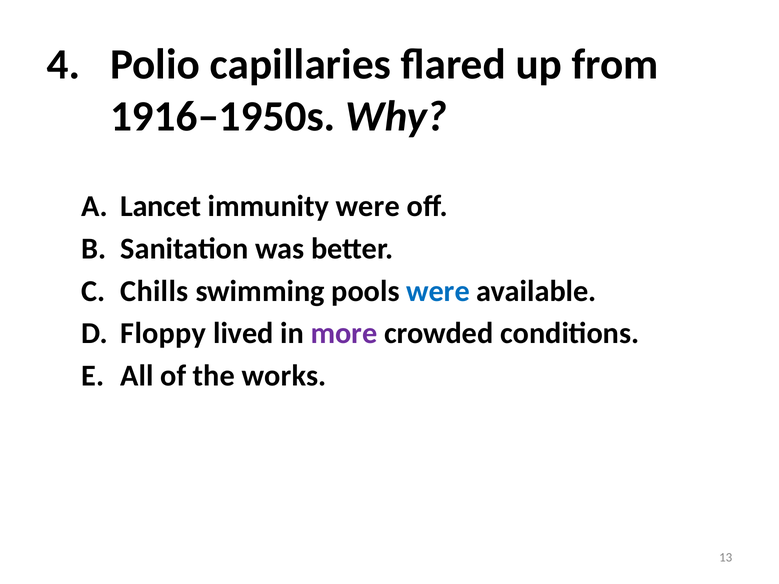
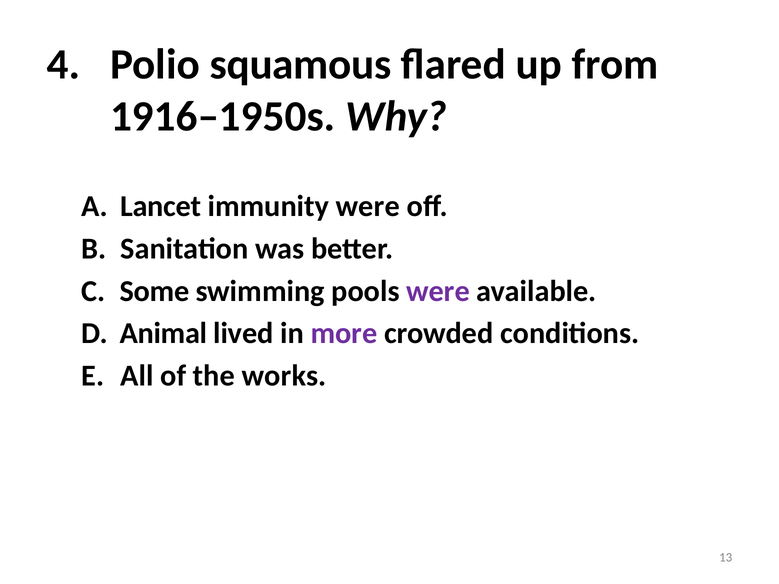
capillaries: capillaries -> squamous
Chills: Chills -> Some
were at (438, 291) colour: blue -> purple
Floppy: Floppy -> Animal
